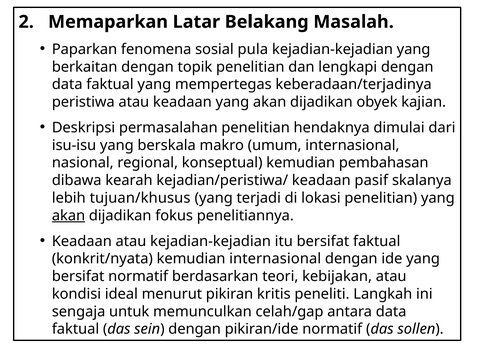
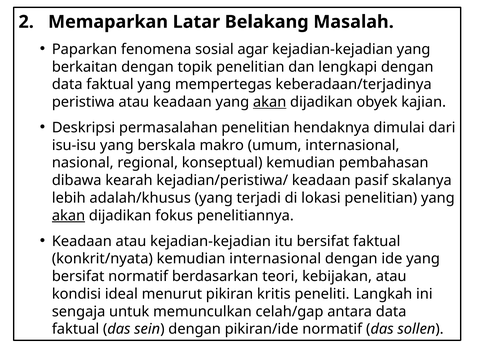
pula: pula -> agar
akan at (270, 102) underline: none -> present
tujuan/khusus: tujuan/khusus -> adalah/khusus
